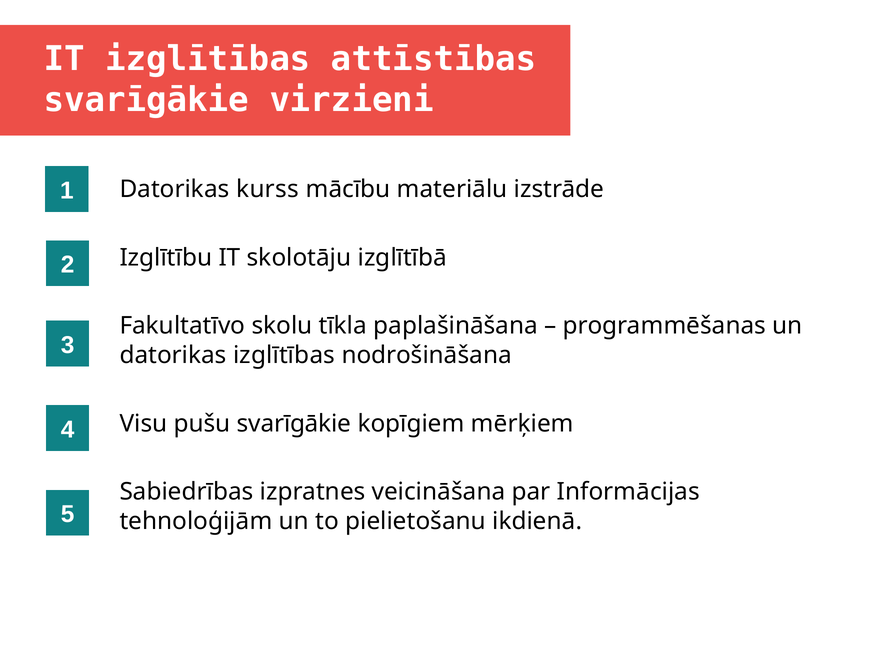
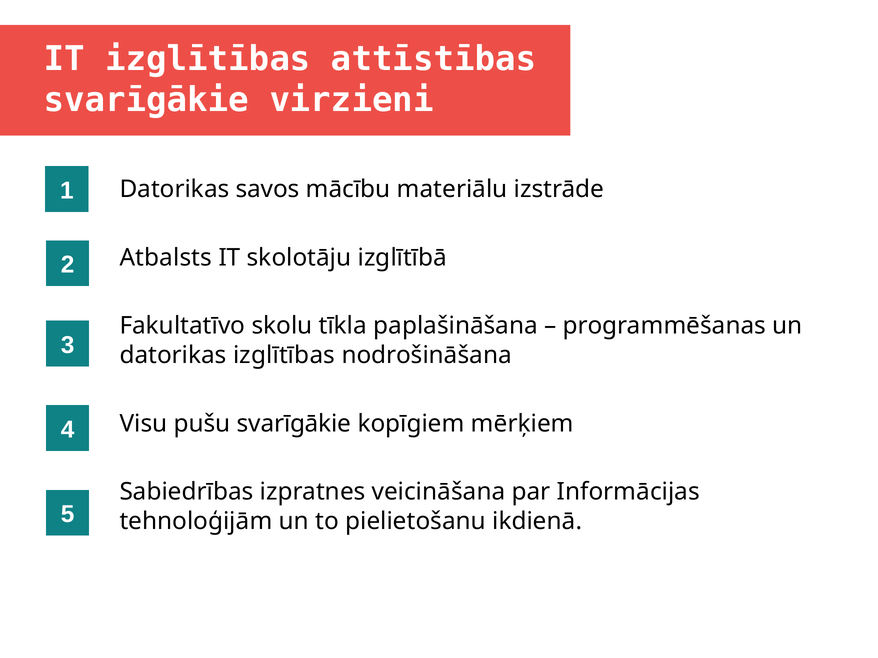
kurss: kurss -> savos
Izglītību: Izglītību -> Atbalsts
